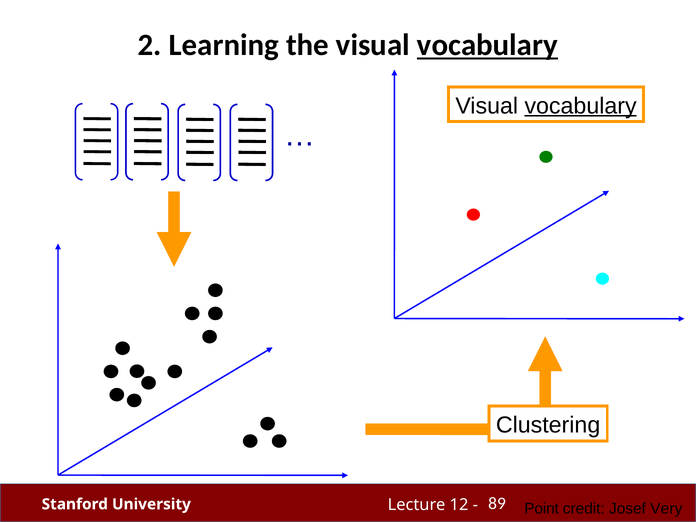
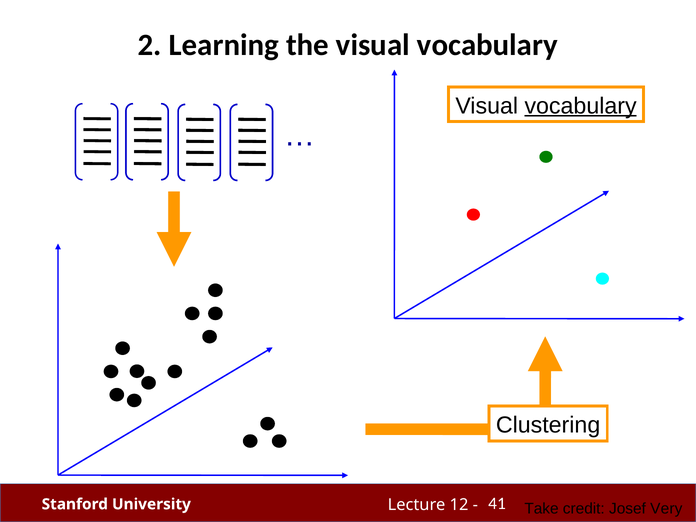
vocabulary at (487, 45) underline: present -> none
Point: Point -> Take
89: 89 -> 41
